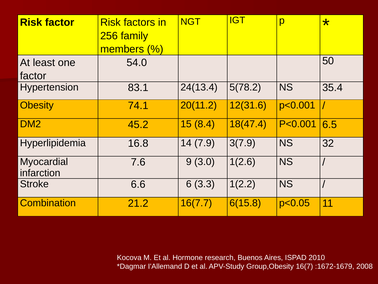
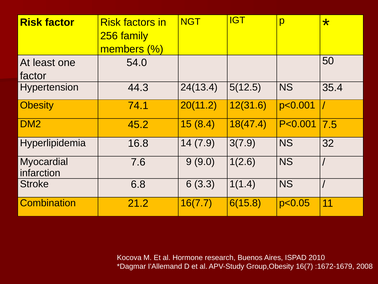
83.1: 83.1 -> 44.3
5(78.2: 5(78.2 -> 5(12.5
6.5: 6.5 -> 7.5
3.0: 3.0 -> 9.0
6.6: 6.6 -> 6.8
1(2.2: 1(2.2 -> 1(1.4
